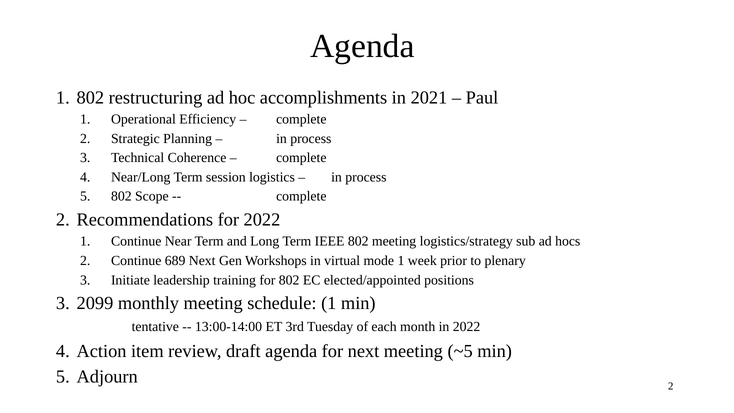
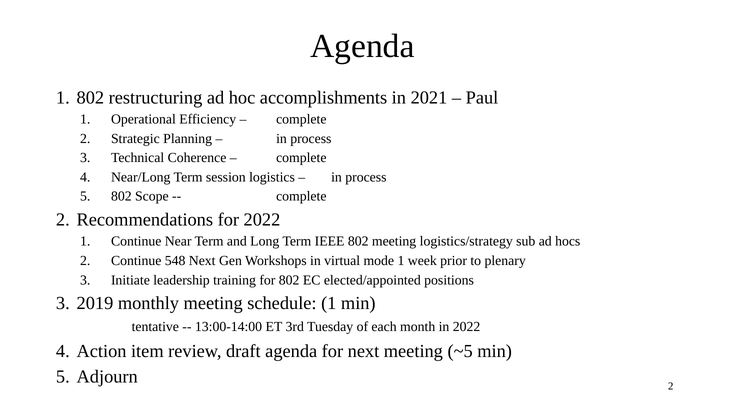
689: 689 -> 548
2099: 2099 -> 2019
